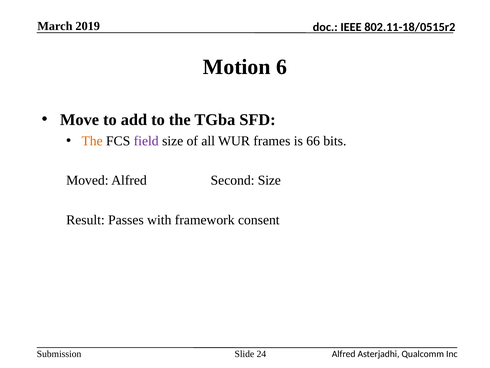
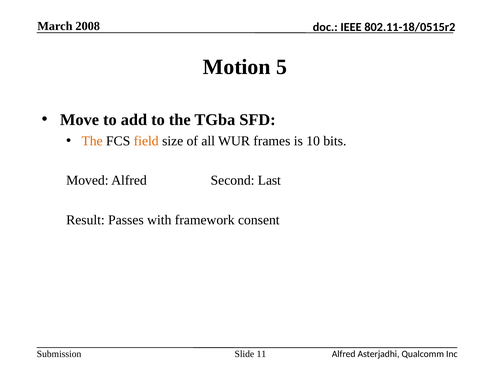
2019: 2019 -> 2008
6: 6 -> 5
field colour: purple -> orange
66: 66 -> 10
Second Size: Size -> Last
24: 24 -> 11
